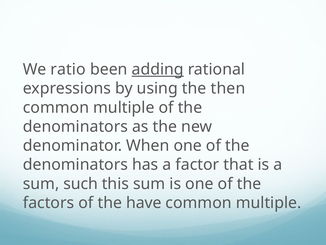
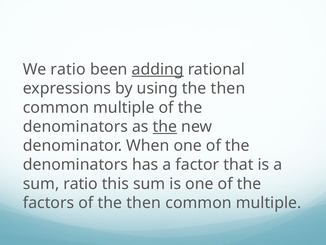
the at (165, 126) underline: none -> present
sum such: such -> ratio
of the have: have -> then
